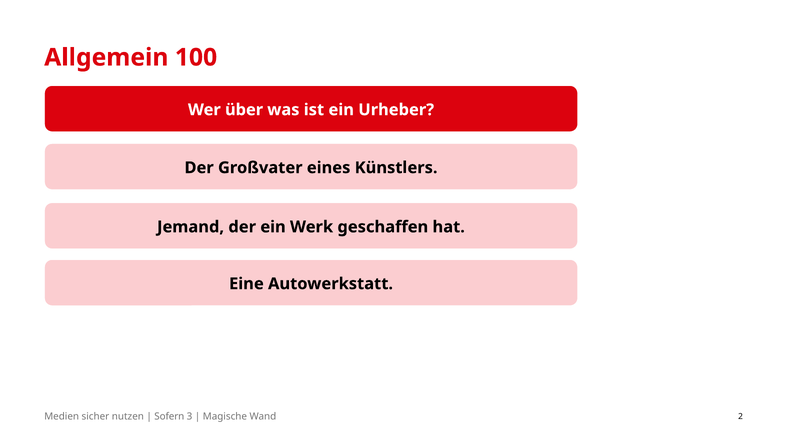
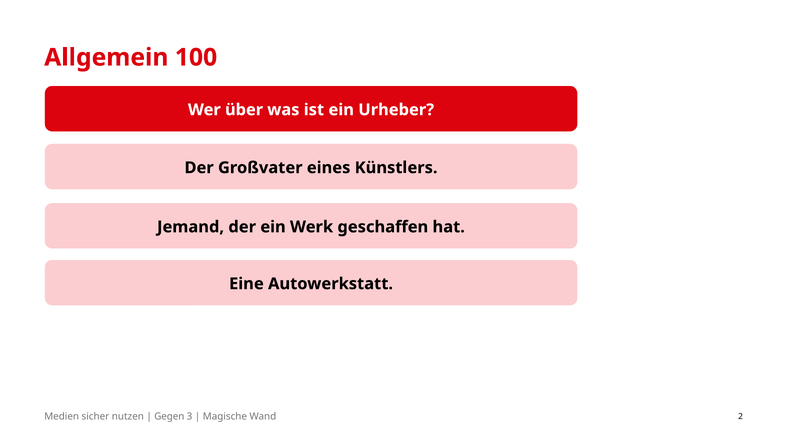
Sofern: Sofern -> Gegen
